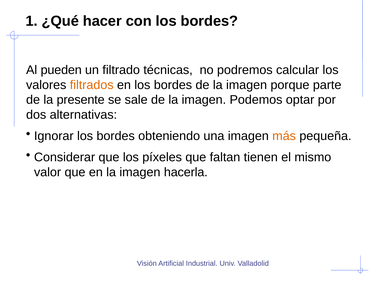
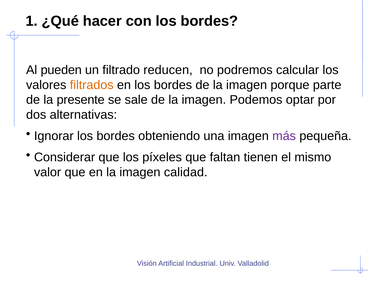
técnicas: técnicas -> reducen
más colour: orange -> purple
hacerla: hacerla -> calidad
